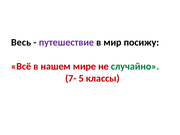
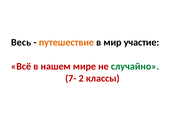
путешествие colour: purple -> orange
посижу: посижу -> участие
5: 5 -> 2
